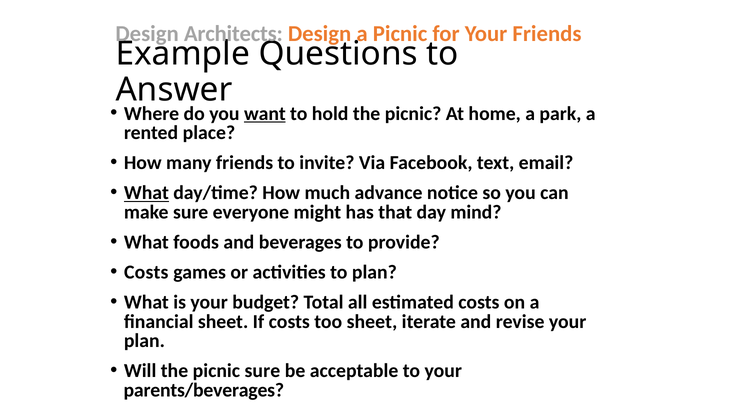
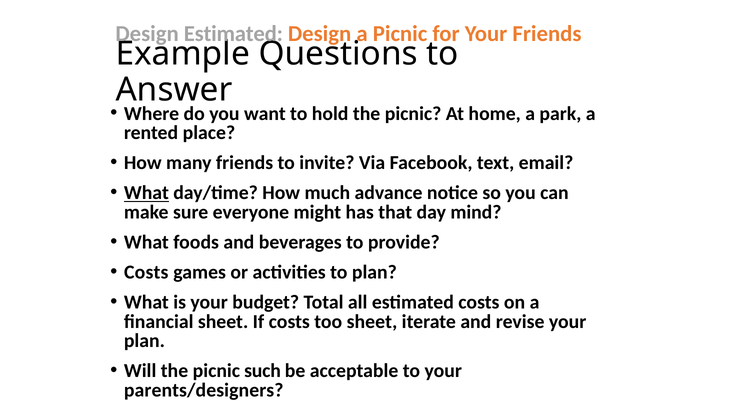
Design Architects: Architects -> Estimated
want underline: present -> none
picnic sure: sure -> such
parents/beverages: parents/beverages -> parents/designers
